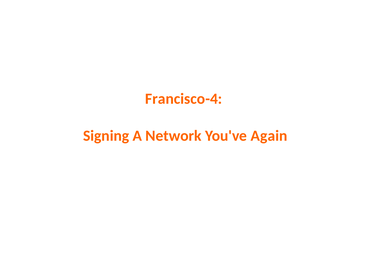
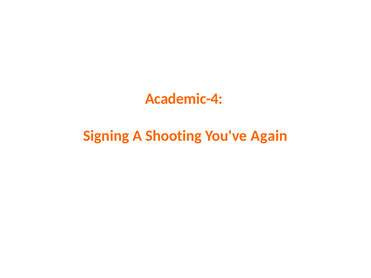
Francisco-4: Francisco-4 -> Academic-4
Network: Network -> Shooting
